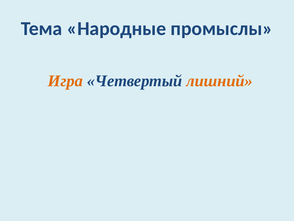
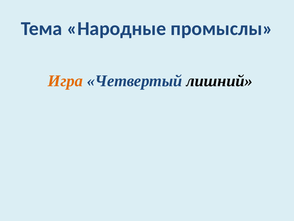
лишний colour: orange -> black
